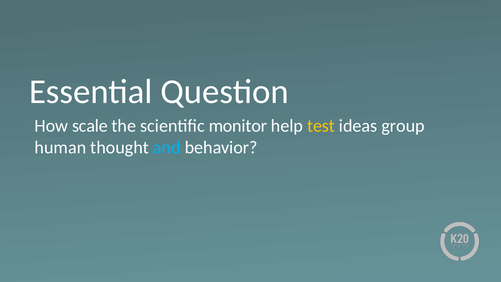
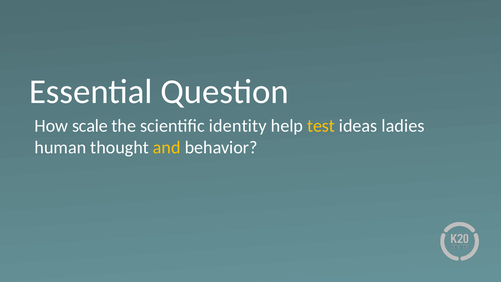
monitor: monitor -> identity
group: group -> ladies
and colour: light blue -> yellow
